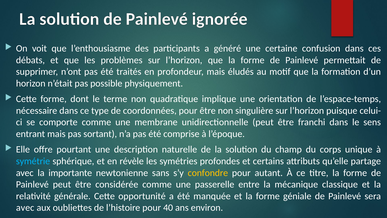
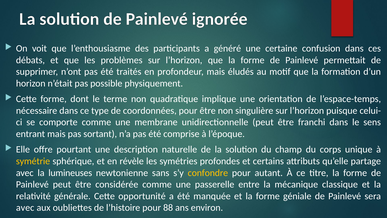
symétrie colour: light blue -> yellow
importante: importante -> lumineuses
40: 40 -> 88
